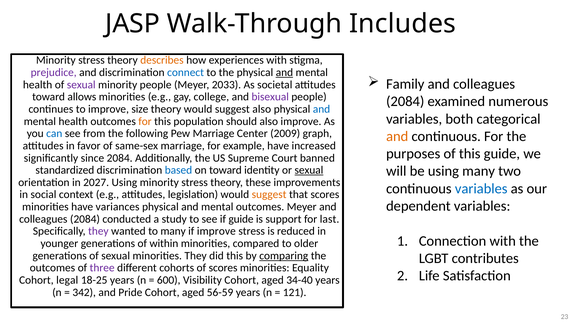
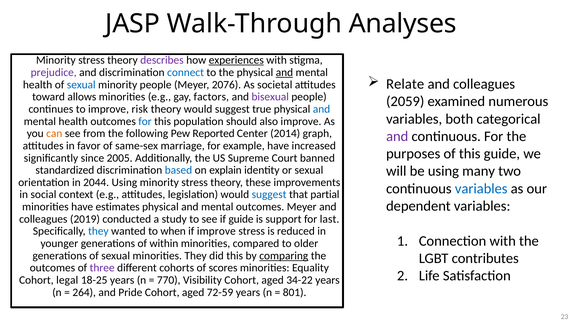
Includes: Includes -> Analyses
describes colour: orange -> purple
experiences underline: none -> present
Family: Family -> Relate
sexual at (81, 85) colour: purple -> blue
2033: 2033 -> 2076
college: college -> factors
2084 at (405, 102): 2084 -> 2059
size: size -> risk
suggest also: also -> true
for at (145, 121) colour: orange -> blue
can colour: blue -> orange
Pew Marriage: Marriage -> Reported
2009: 2009 -> 2014
and at (397, 136) colour: orange -> purple
since 2084: 2084 -> 2005
on toward: toward -> explain
sexual at (309, 170) underline: present -> none
2027: 2027 -> 2044
suggest at (269, 195) colour: orange -> blue
that scores: scores -> partial
variances: variances -> estimates
2084 at (85, 219): 2084 -> 2019
they at (98, 232) colour: purple -> blue
to many: many -> when
600: 600 -> 770
34-40: 34-40 -> 34-22
342: 342 -> 264
56-59: 56-59 -> 72-59
121: 121 -> 801
